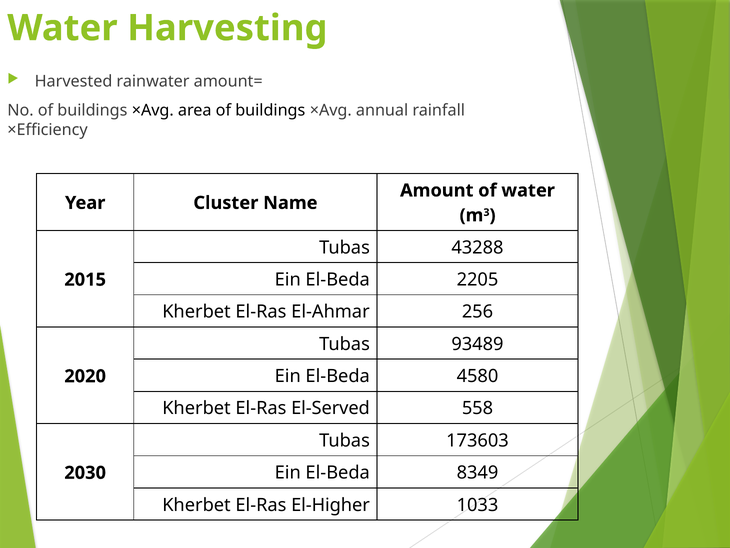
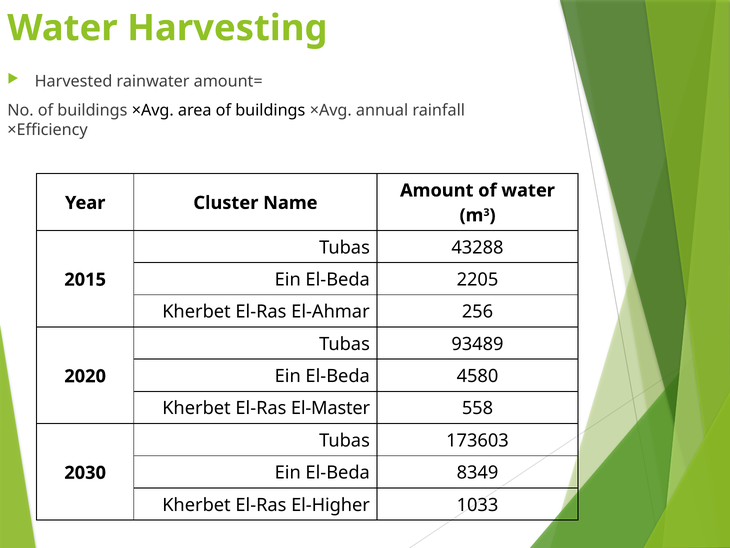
El-Served: El-Served -> El-Master
